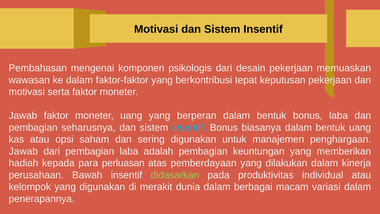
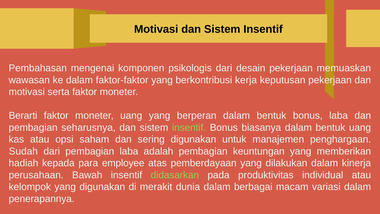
tepat: tepat -> kerja
Jawab at (23, 116): Jawab -> Berarti
insentif at (189, 127) colour: light blue -> light green
Jawab at (23, 151): Jawab -> Sudah
perluasan: perluasan -> employee
